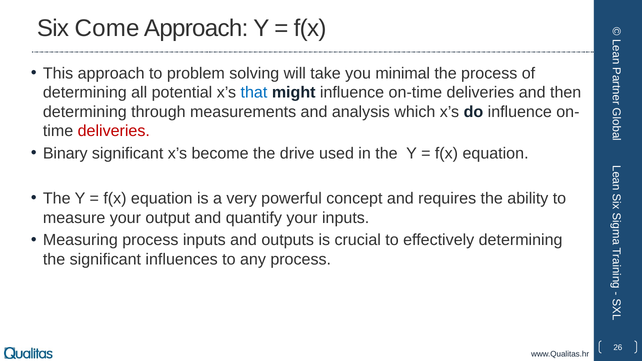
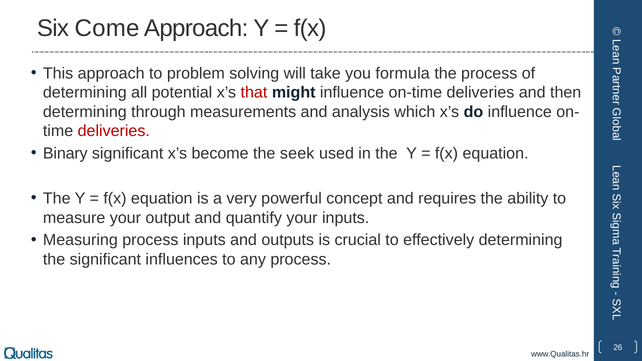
minimal: minimal -> formula
that colour: blue -> red
drive: drive -> seek
